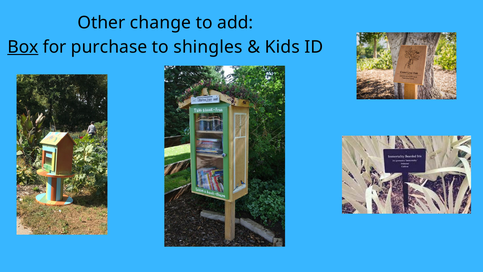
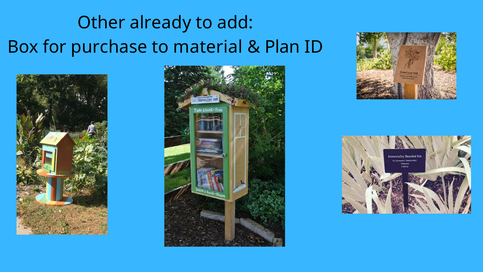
change: change -> already
Box underline: present -> none
shingles: shingles -> material
Kids: Kids -> Plan
